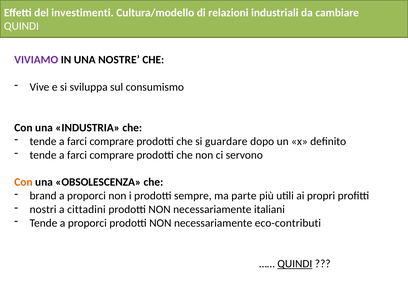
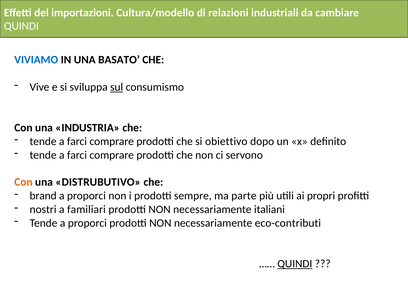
investimenti: investimenti -> importazioni
VIVIAMO colour: purple -> blue
NOSTRE: NOSTRE -> BASATO
sul underline: none -> present
guardare: guardare -> obiettivo
OBSOLESCENZA: OBSOLESCENZA -> DISTRUBUTIVO
cittadini: cittadini -> familiari
